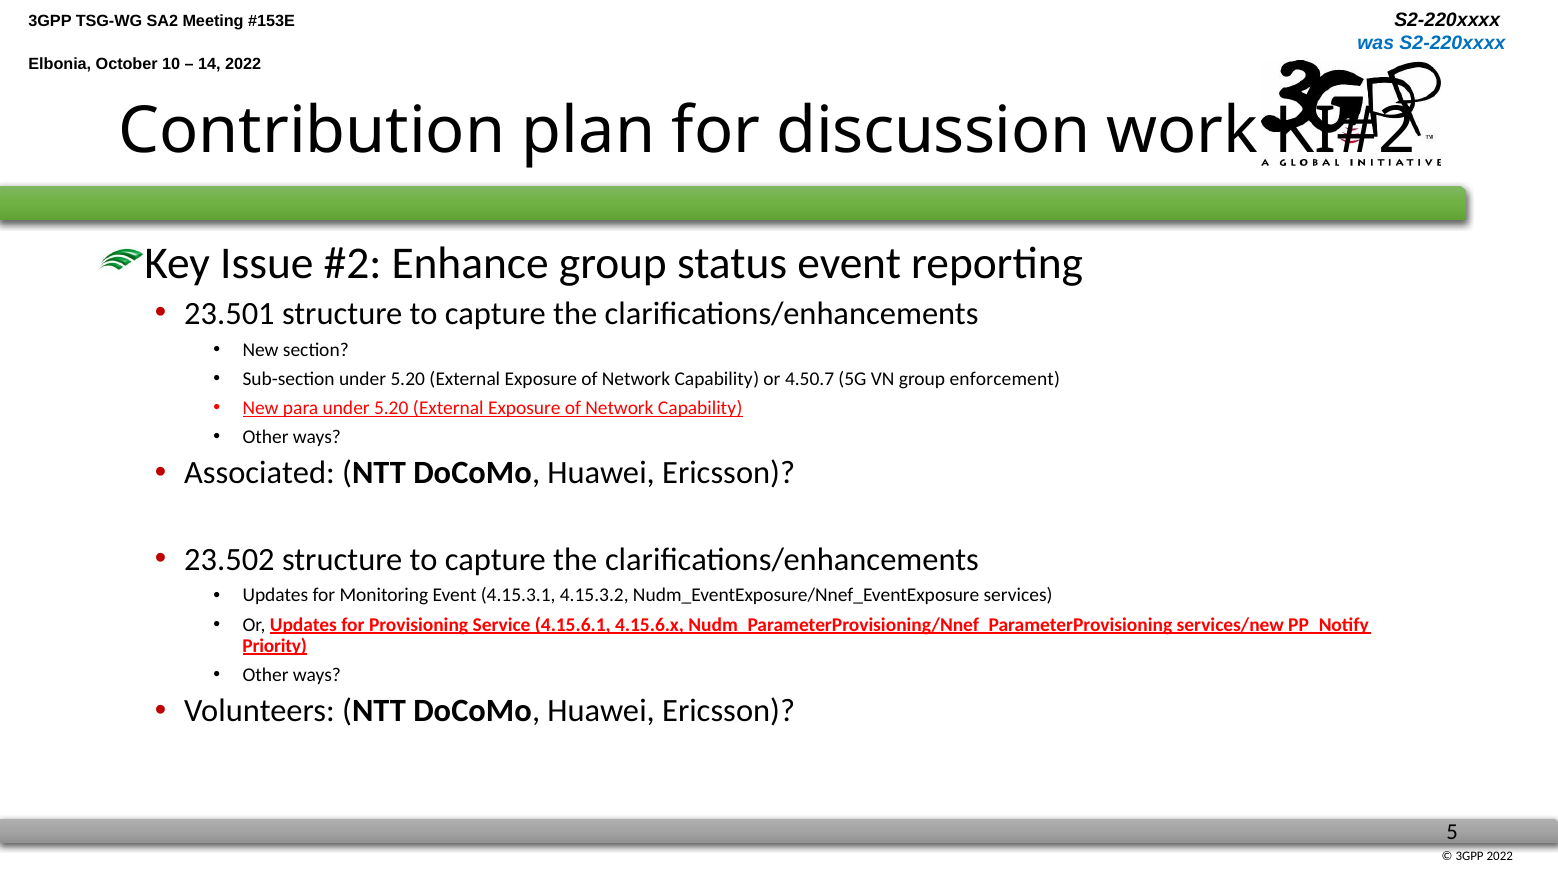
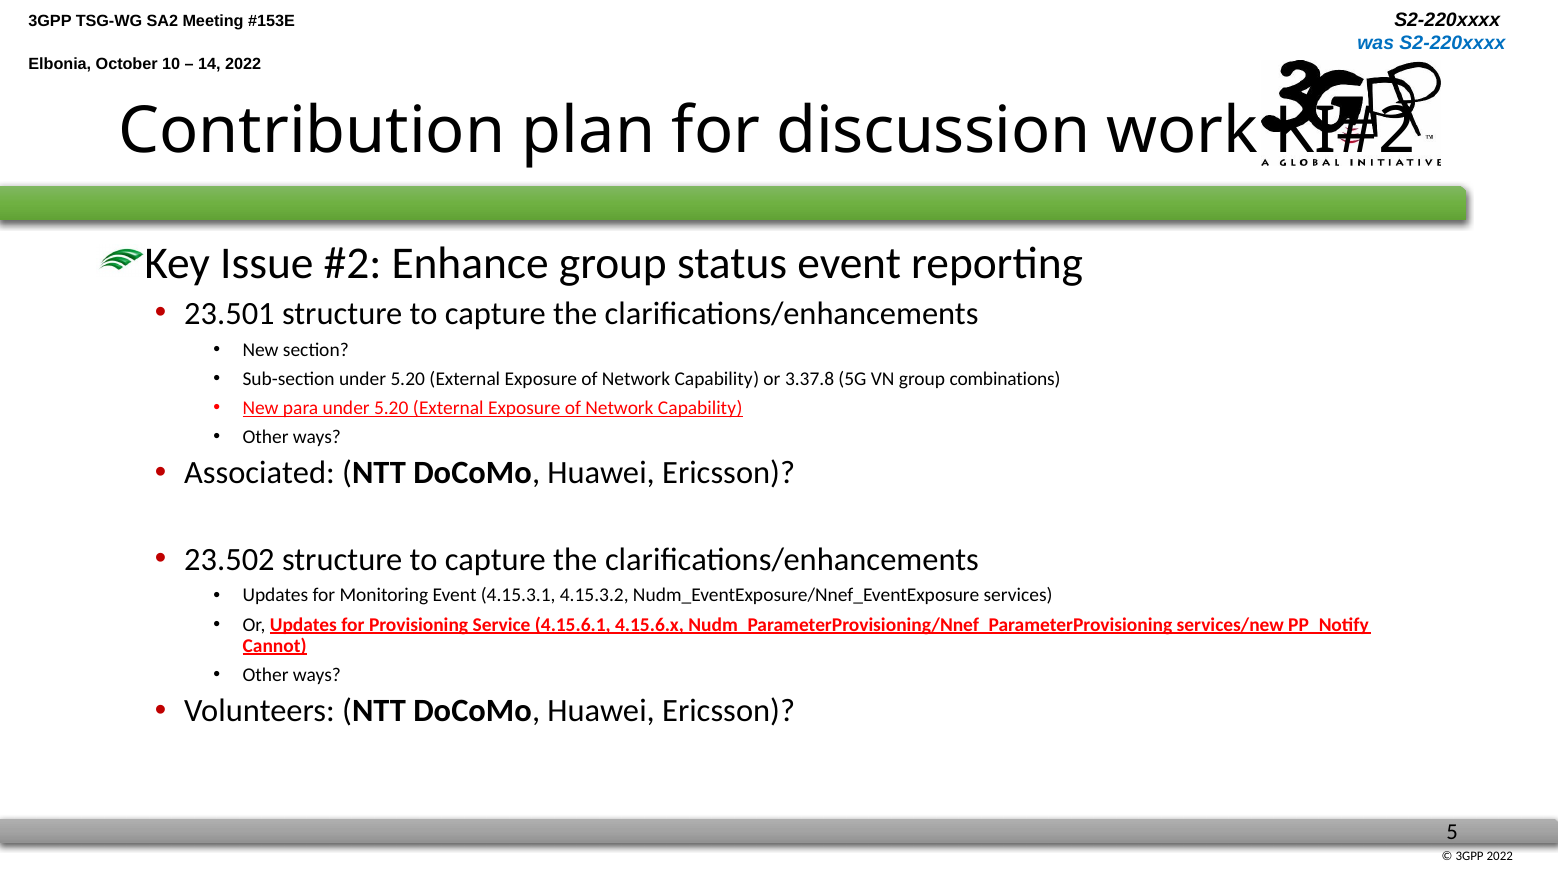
4.50.7: 4.50.7 -> 3.37.8
enforcement: enforcement -> combinations
Priority: Priority -> Cannot
